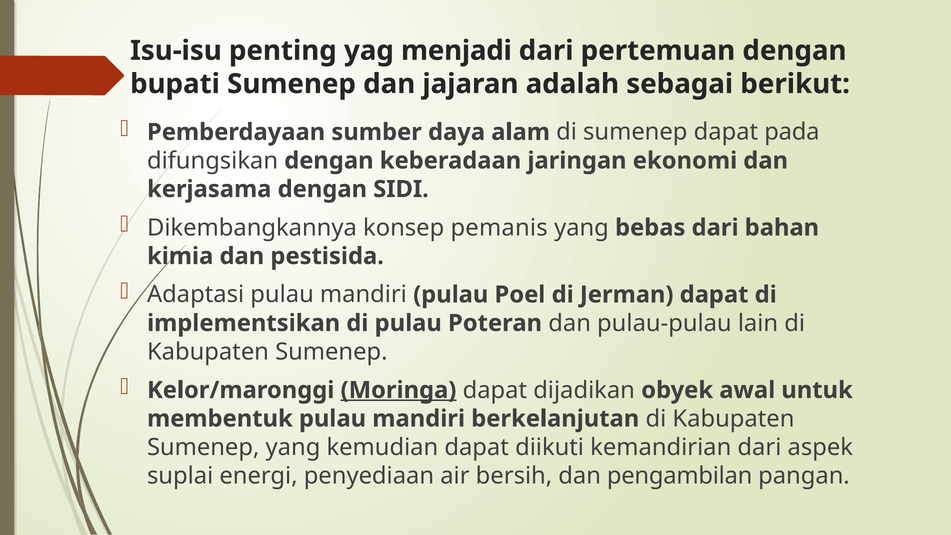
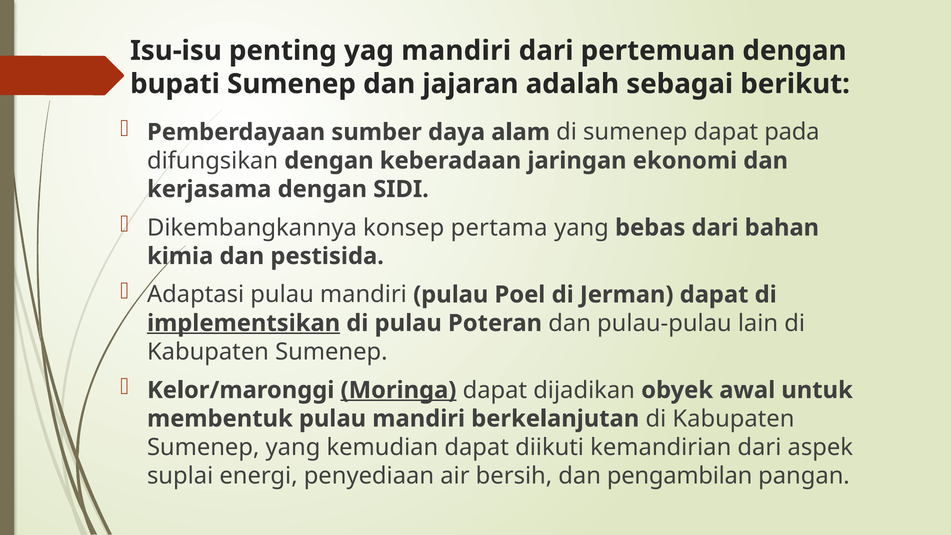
yag menjadi: menjadi -> mandiri
pemanis: pemanis -> pertama
implementsikan underline: none -> present
